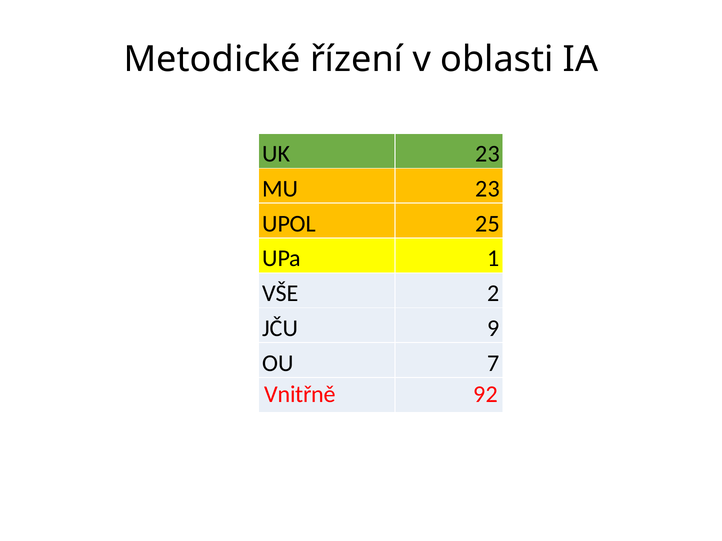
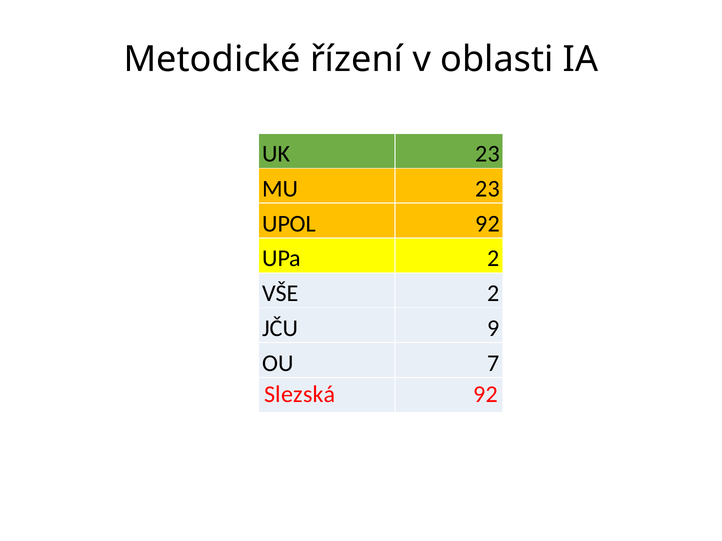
UPOL 25: 25 -> 92
UPa 1: 1 -> 2
Vnitřně: Vnitřně -> Slezská
